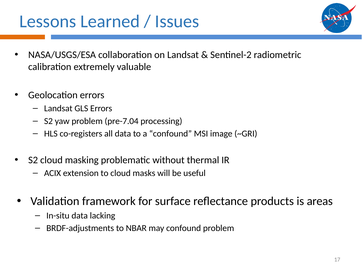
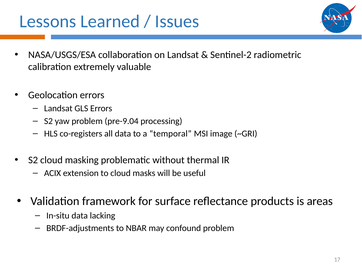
pre-7.04: pre-7.04 -> pre-9.04
a confound: confound -> temporal
